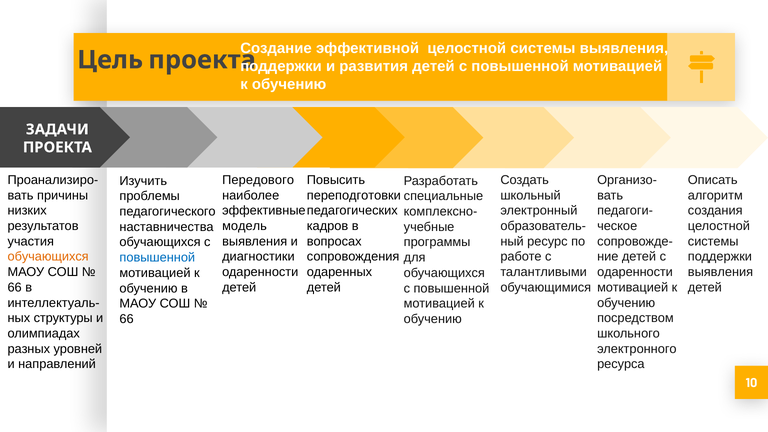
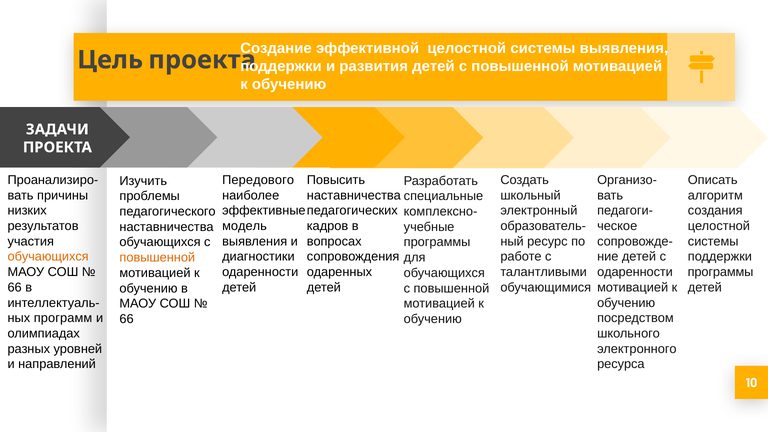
переподготовки at (354, 195): переподготовки -> наставничества
повышенной at (157, 258) colour: blue -> orange
выявления at (720, 272): выявления -> программы
структуры: структуры -> программ
